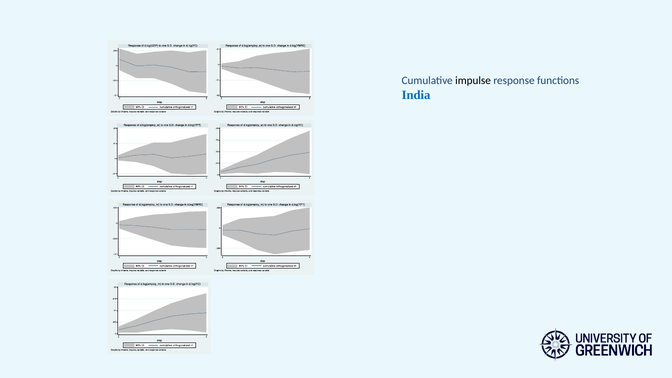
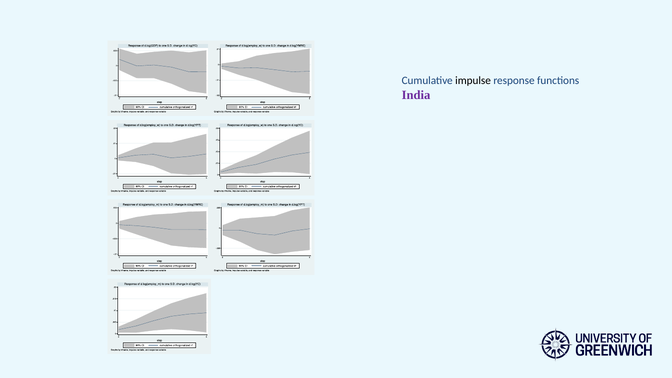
India colour: blue -> purple
